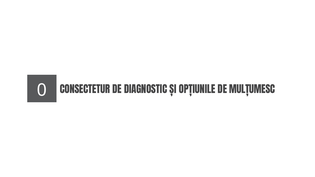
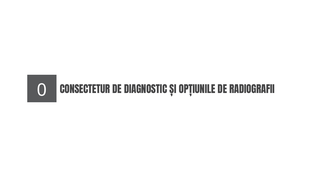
MULȚUMESC: MULȚUMESC -> RADIOGRAFII
